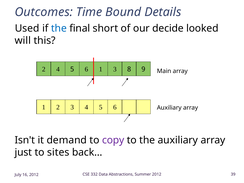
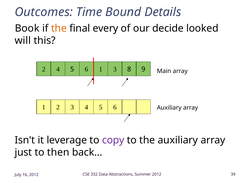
Used: Used -> Book
the at (59, 28) colour: blue -> orange
short: short -> every
demand: demand -> leverage
sites: sites -> then
